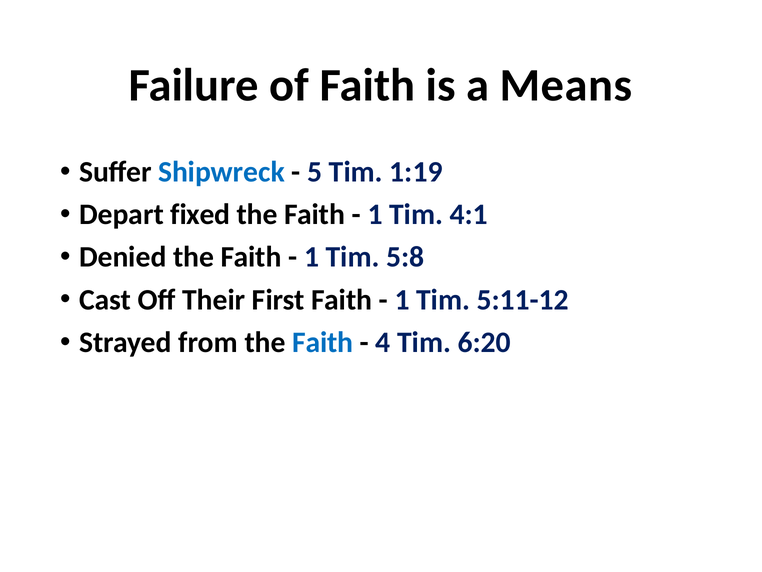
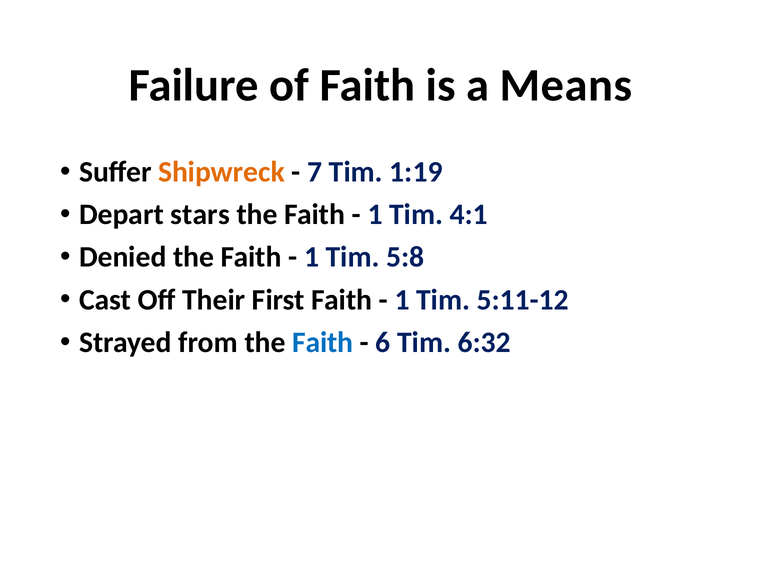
Shipwreck colour: blue -> orange
5: 5 -> 7
fixed: fixed -> stars
4: 4 -> 6
6:20: 6:20 -> 6:32
